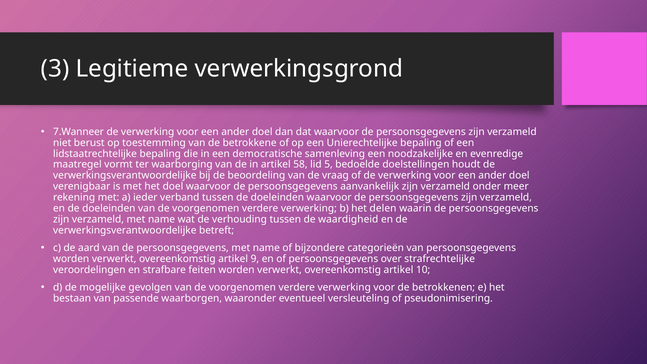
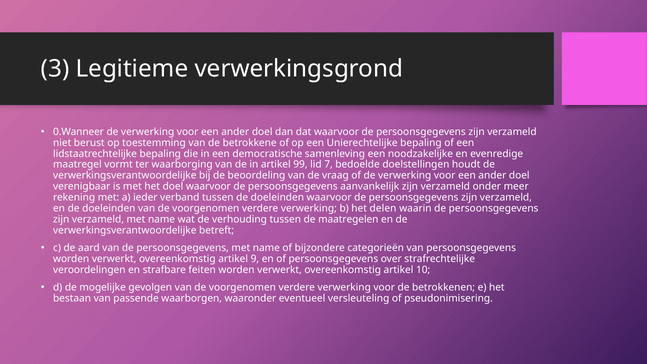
7.Wanneer: 7.Wanneer -> 0.Wanneer
58: 58 -> 99
5: 5 -> 7
waardigheid: waardigheid -> maatregelen
